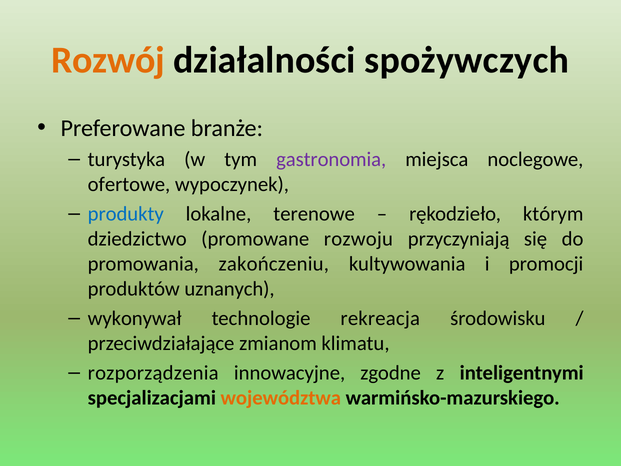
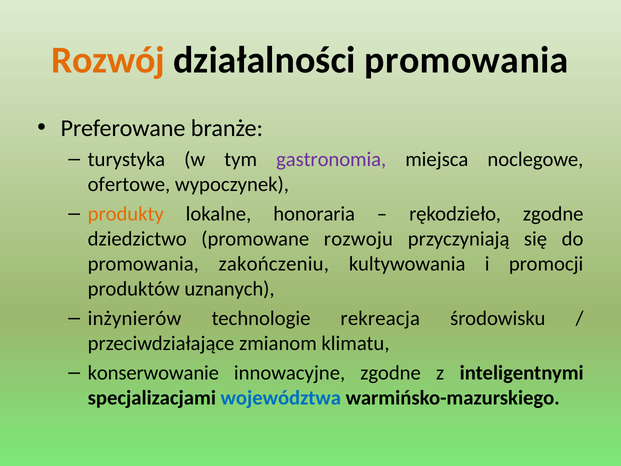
działalności spożywczych: spożywczych -> promowania
produkty colour: blue -> orange
terenowe: terenowe -> honoraria
rękodzieło którym: którym -> zgodne
wykonywał: wykonywał -> inżynierów
rozporządzenia: rozporządzenia -> konserwowanie
województwa colour: orange -> blue
